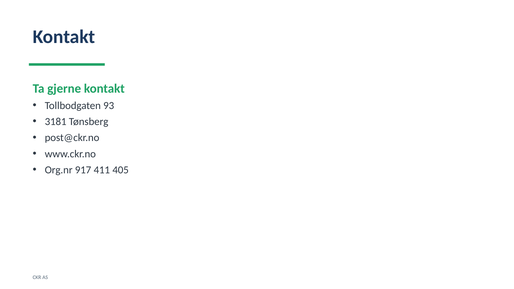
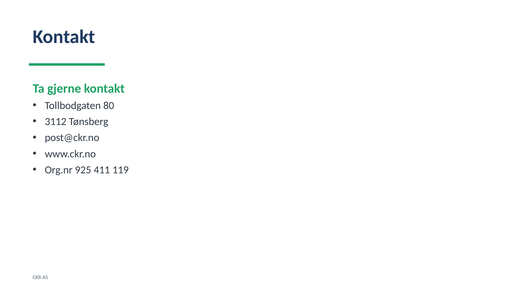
93: 93 -> 80
3181: 3181 -> 3112
917: 917 -> 925
405: 405 -> 119
